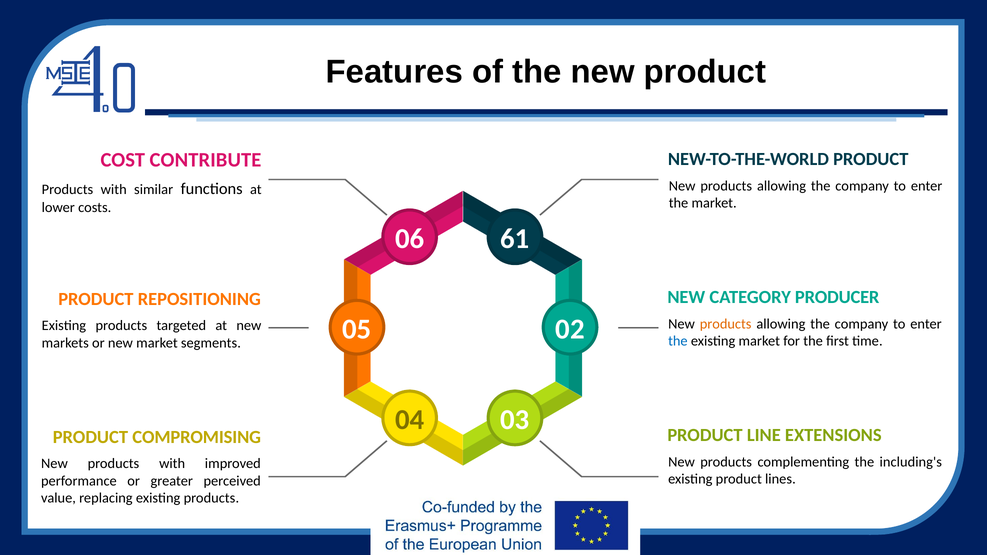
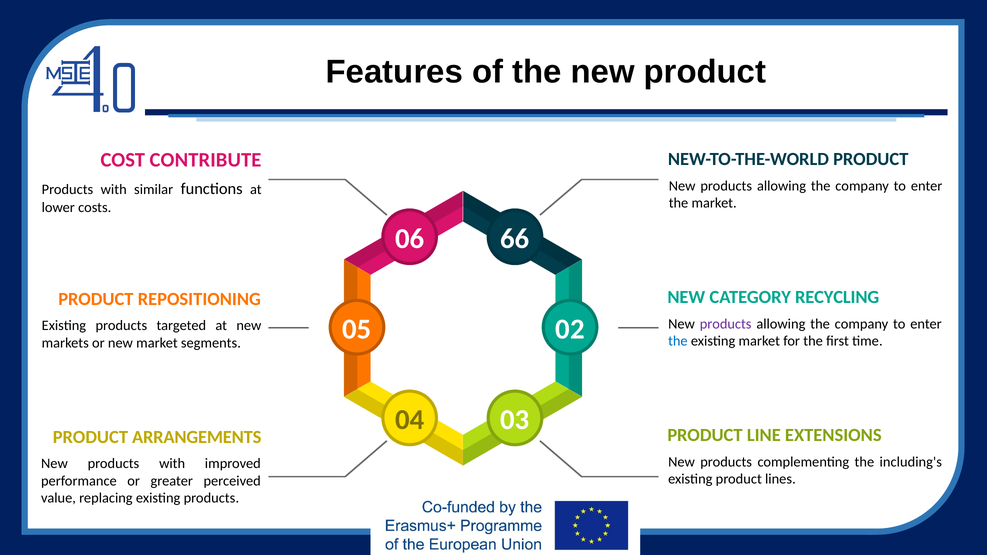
61: 61 -> 66
PRODUCER: PRODUCER -> RECYCLING
products at (726, 324) colour: orange -> purple
COMPROMISING: COMPROMISING -> ARRANGEMENTS
